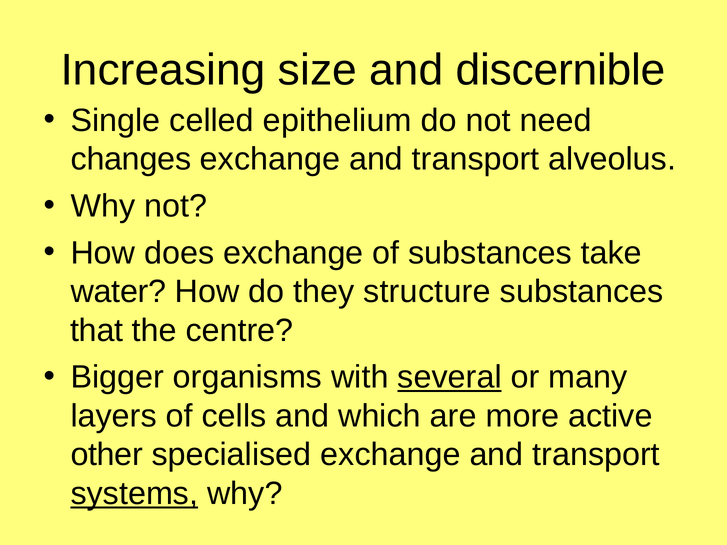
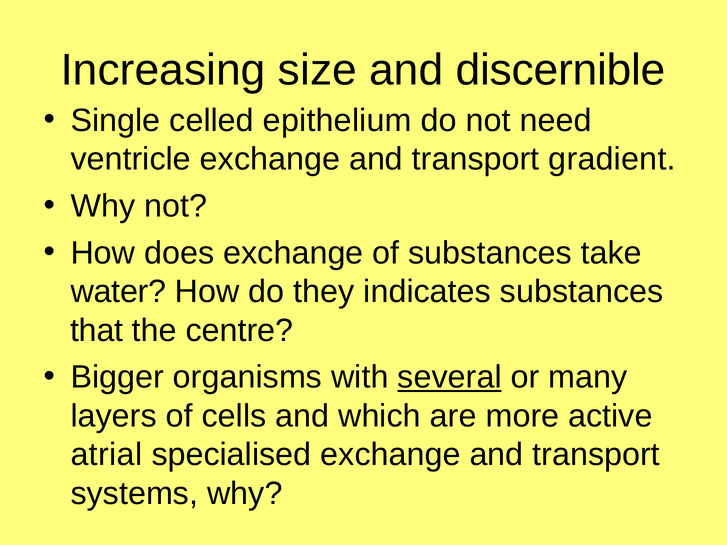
changes: changes -> ventricle
alveolus: alveolus -> gradient
structure: structure -> indicates
other: other -> atrial
systems underline: present -> none
